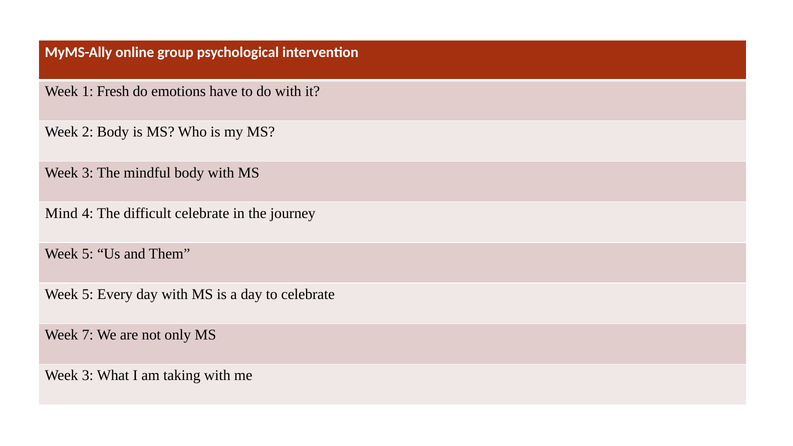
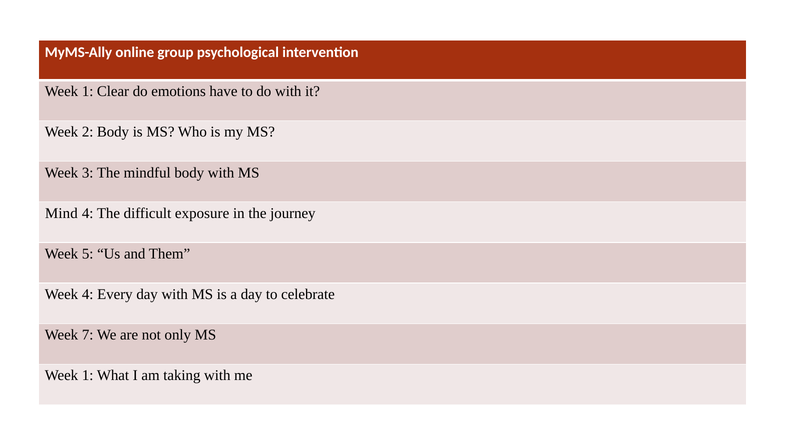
Fresh: Fresh -> Clear
difficult celebrate: celebrate -> exposure
5 at (88, 294): 5 -> 4
3 at (88, 376): 3 -> 1
